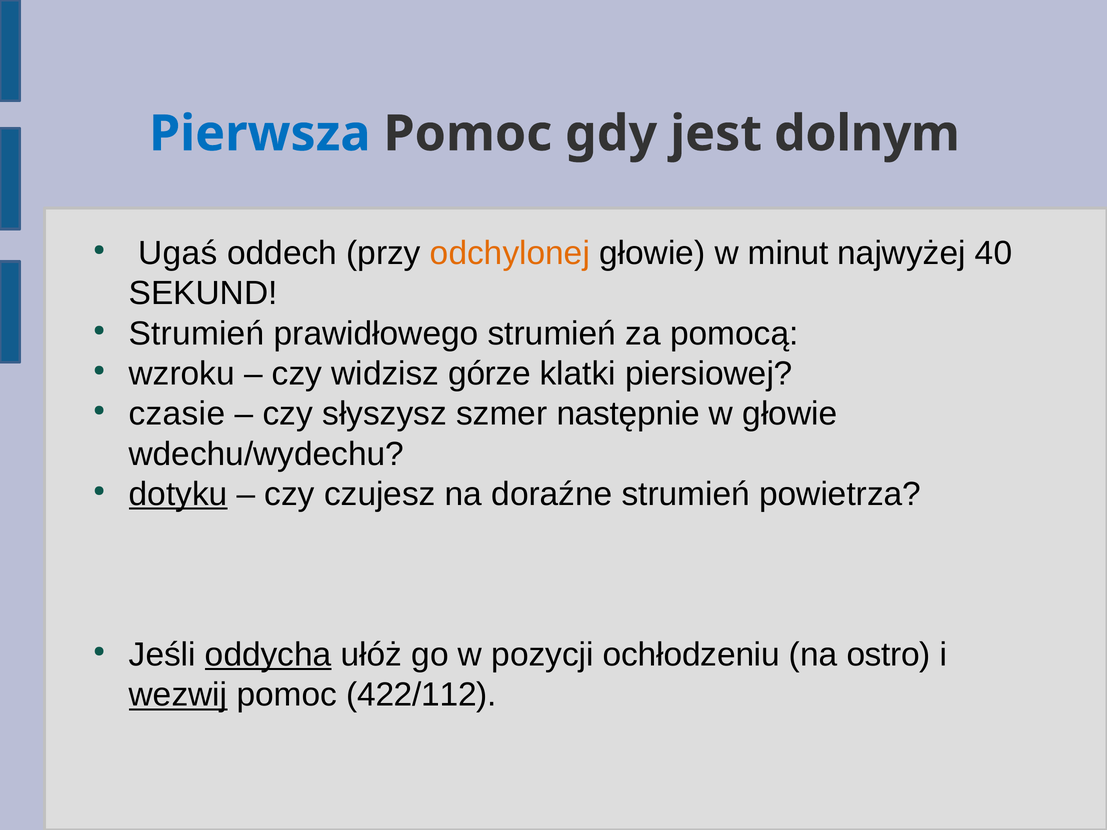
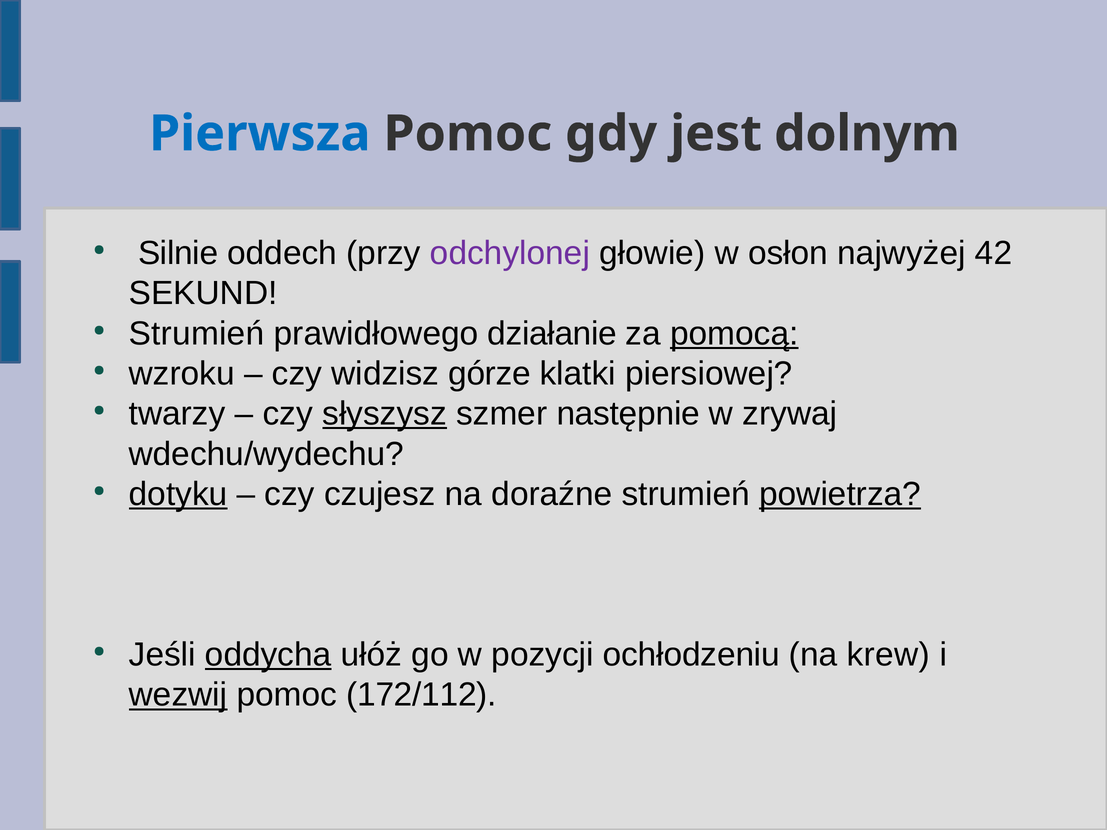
Ugaś: Ugaś -> Silnie
odchylonej colour: orange -> purple
minut: minut -> osłon
40: 40 -> 42
prawidłowego strumień: strumień -> działanie
pomocą underline: none -> present
czasie: czasie -> twarzy
słyszysz underline: none -> present
w głowie: głowie -> zrywaj
powietrza underline: none -> present
ostro: ostro -> krew
422/112: 422/112 -> 172/112
